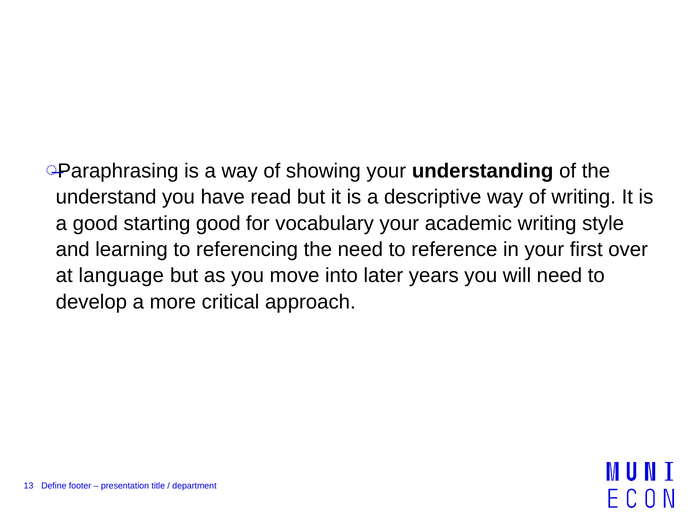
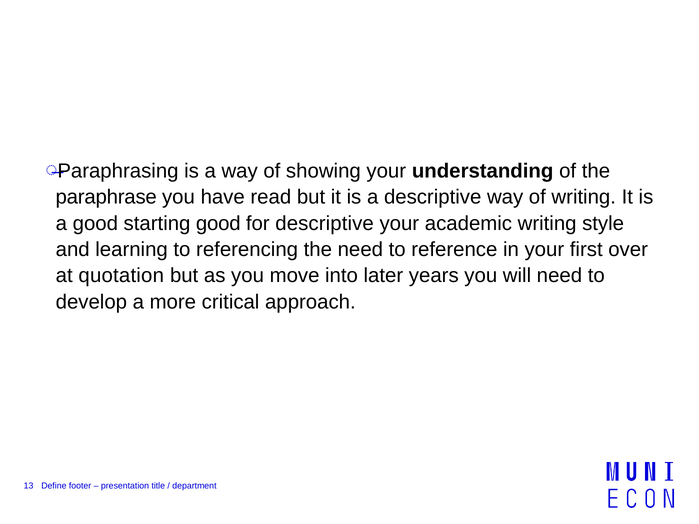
understand: understand -> paraphrase
for vocabulary: vocabulary -> descriptive
language: language -> quotation
